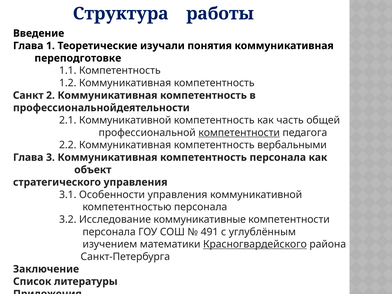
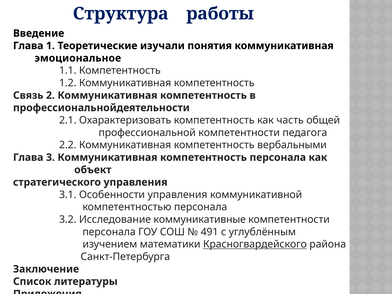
переподготовке: переподготовке -> эмоциональное
Санкт: Санкт -> Связь
2.1 Коммуникативной: Коммуникативной -> Охарактеризовать
компетентности at (239, 133) underline: present -> none
